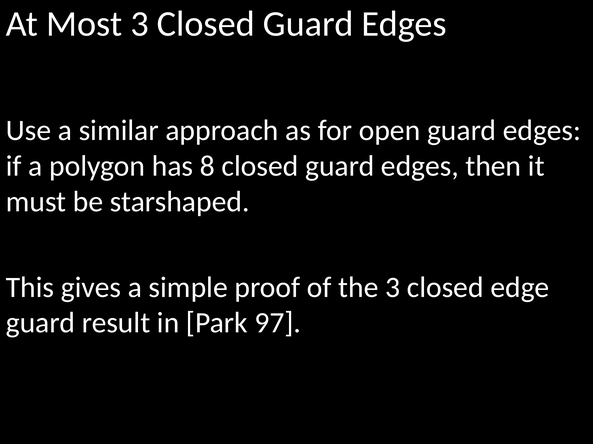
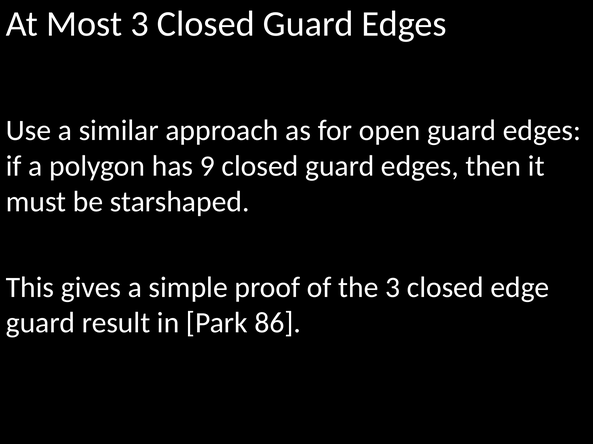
8: 8 -> 9
97: 97 -> 86
